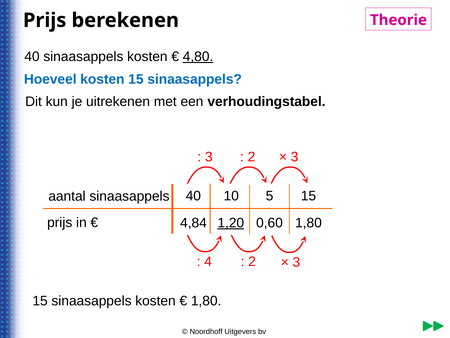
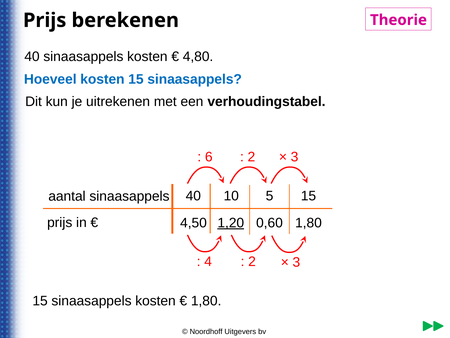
4,80 underline: present -> none
3 at (209, 157): 3 -> 6
4,84: 4,84 -> 4,50
